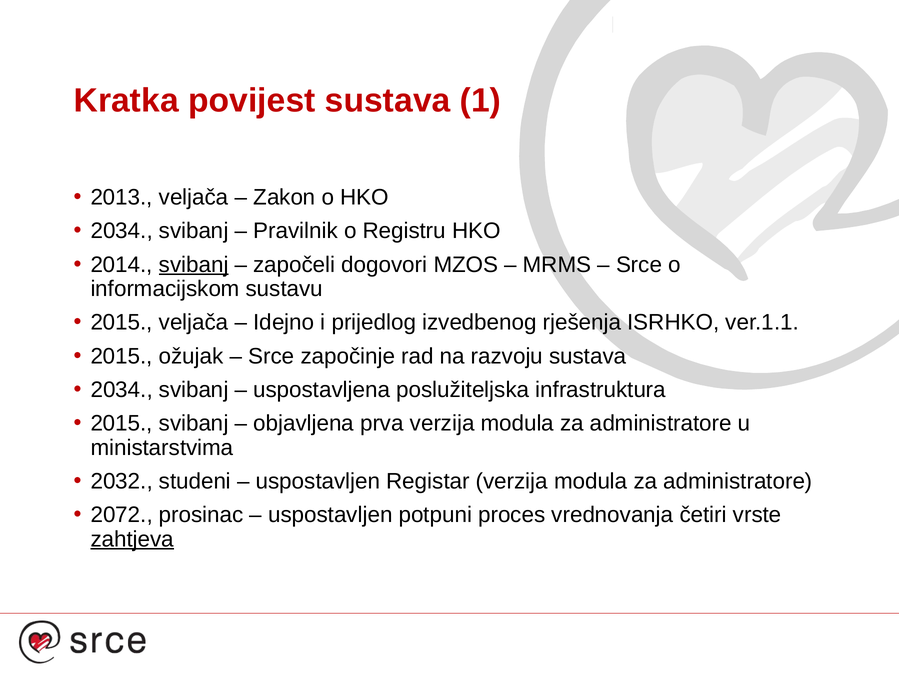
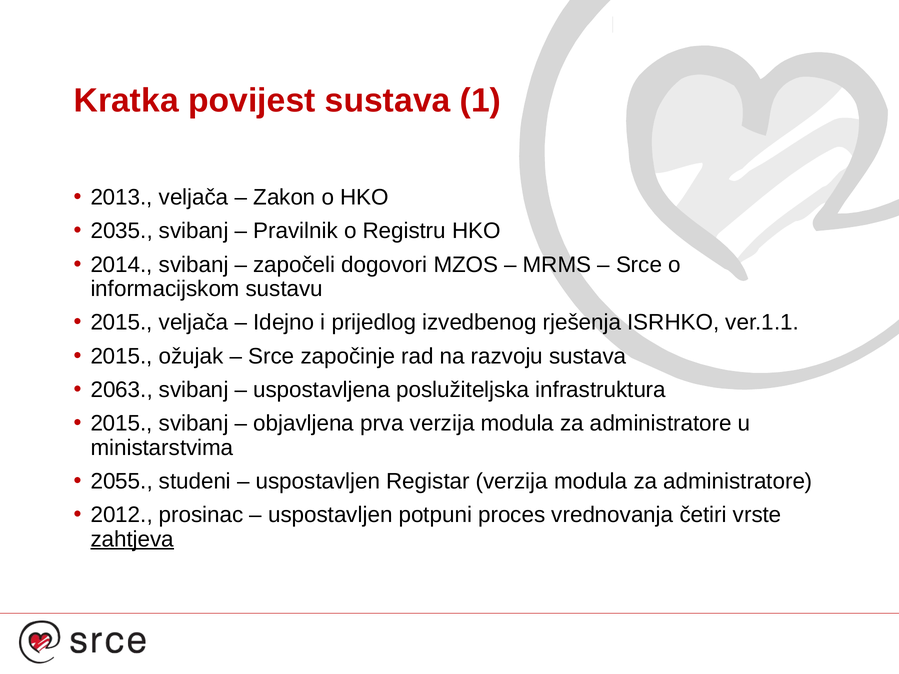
2034 at (122, 231): 2034 -> 2035
svibanj at (194, 265) underline: present -> none
2034 at (122, 390): 2034 -> 2063
2032: 2032 -> 2055
2072: 2072 -> 2012
